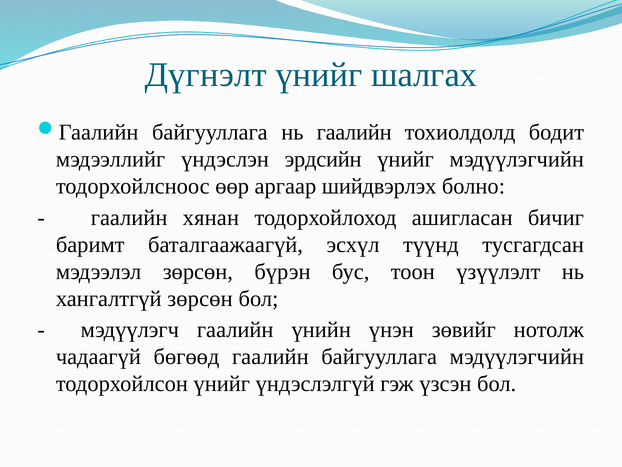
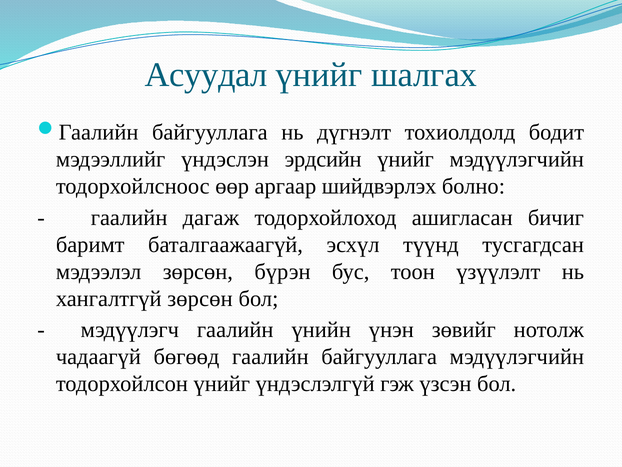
Дүгнэлт: Дүгнэлт -> Асуудал
нь гаалийн: гаалийн -> дүгнэлт
хянан: хянан -> дагаж
